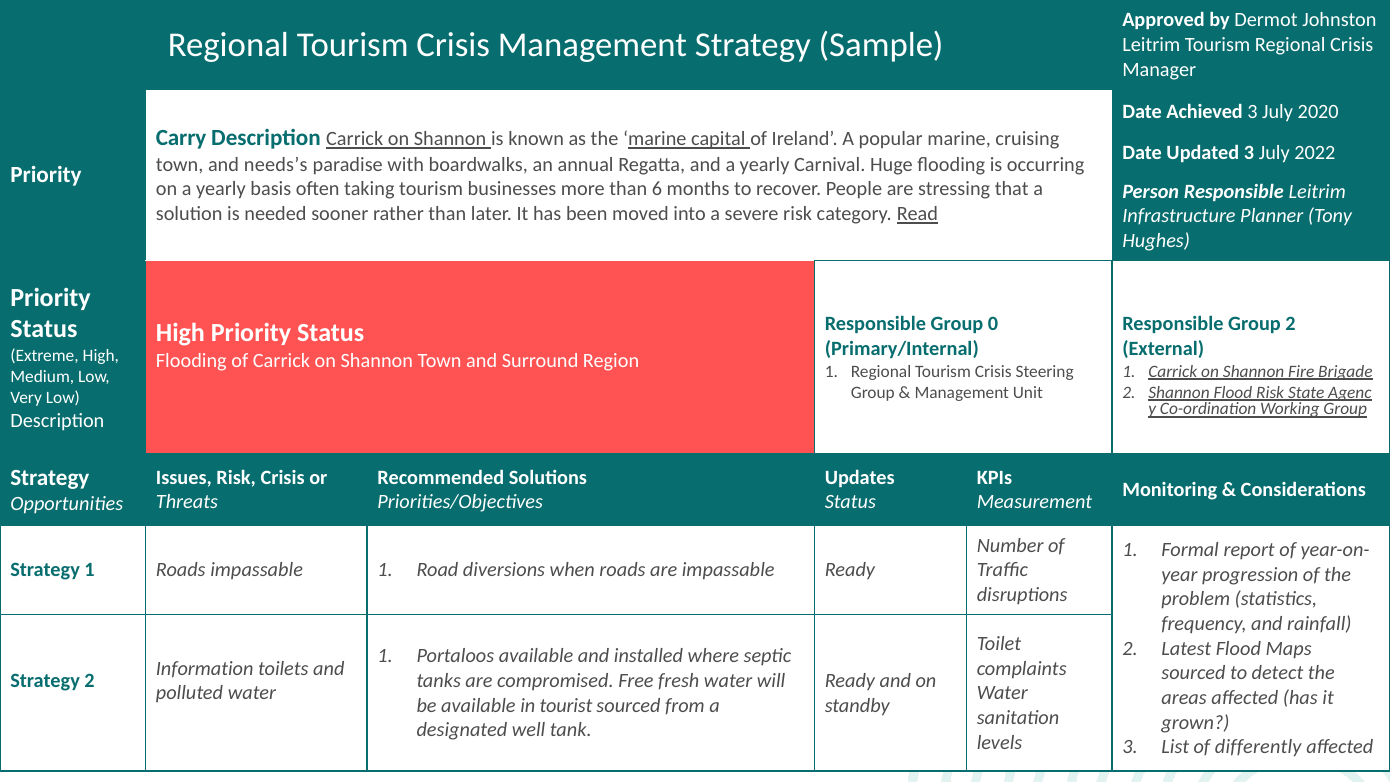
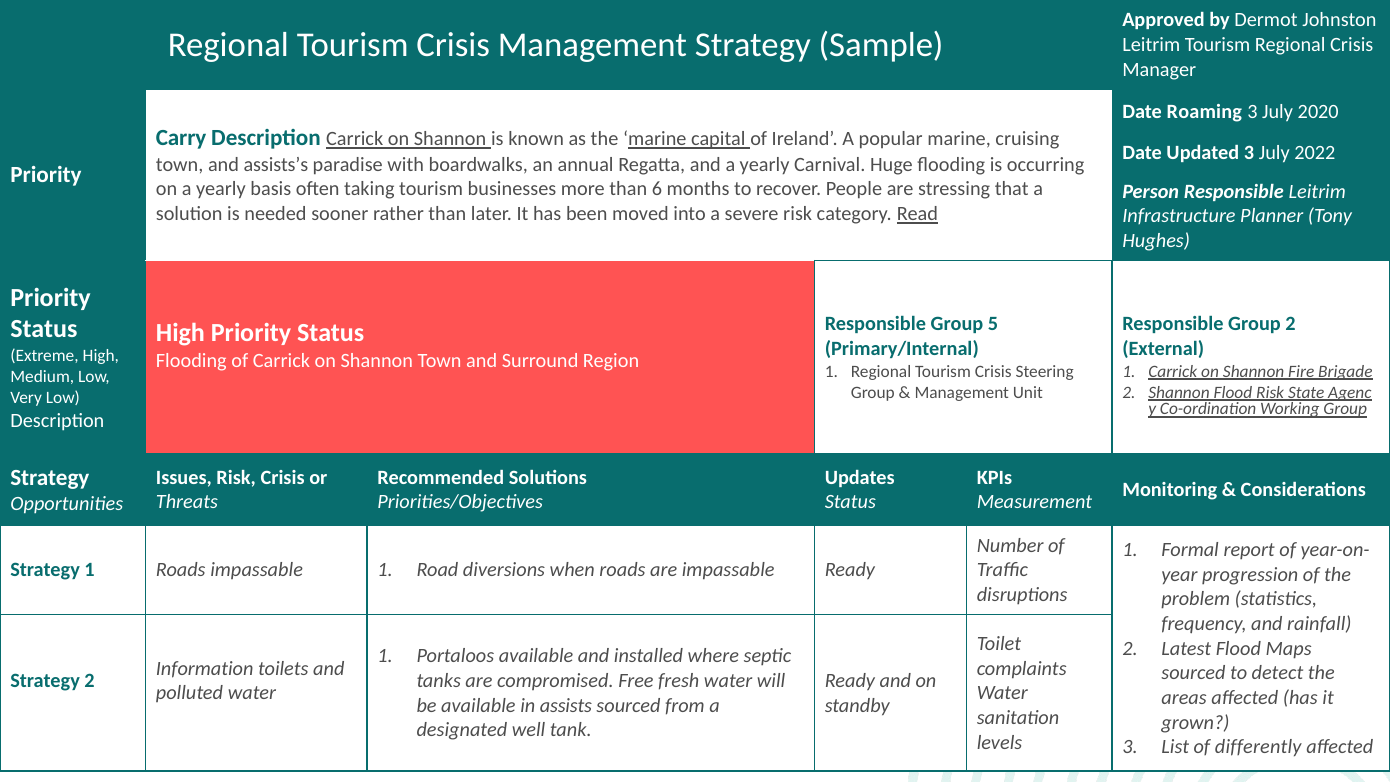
Achieved: Achieved -> Roaming
needs’s: needs’s -> assists’s
0: 0 -> 5
tourist: tourist -> assists
